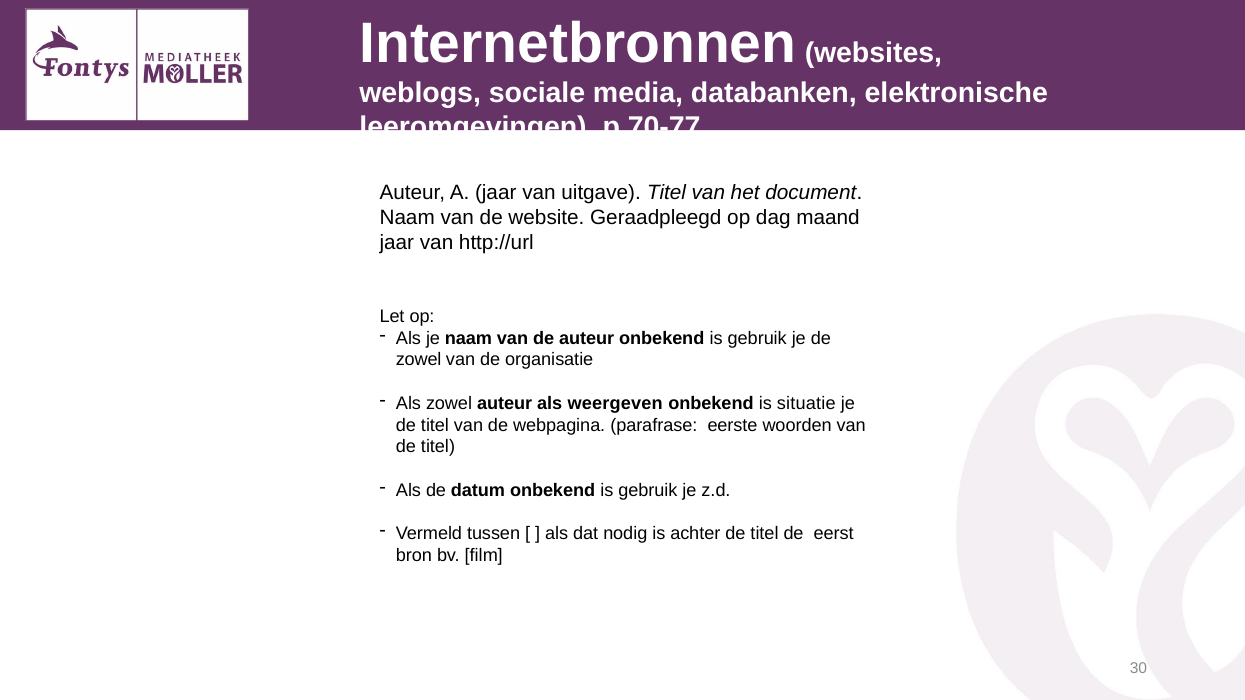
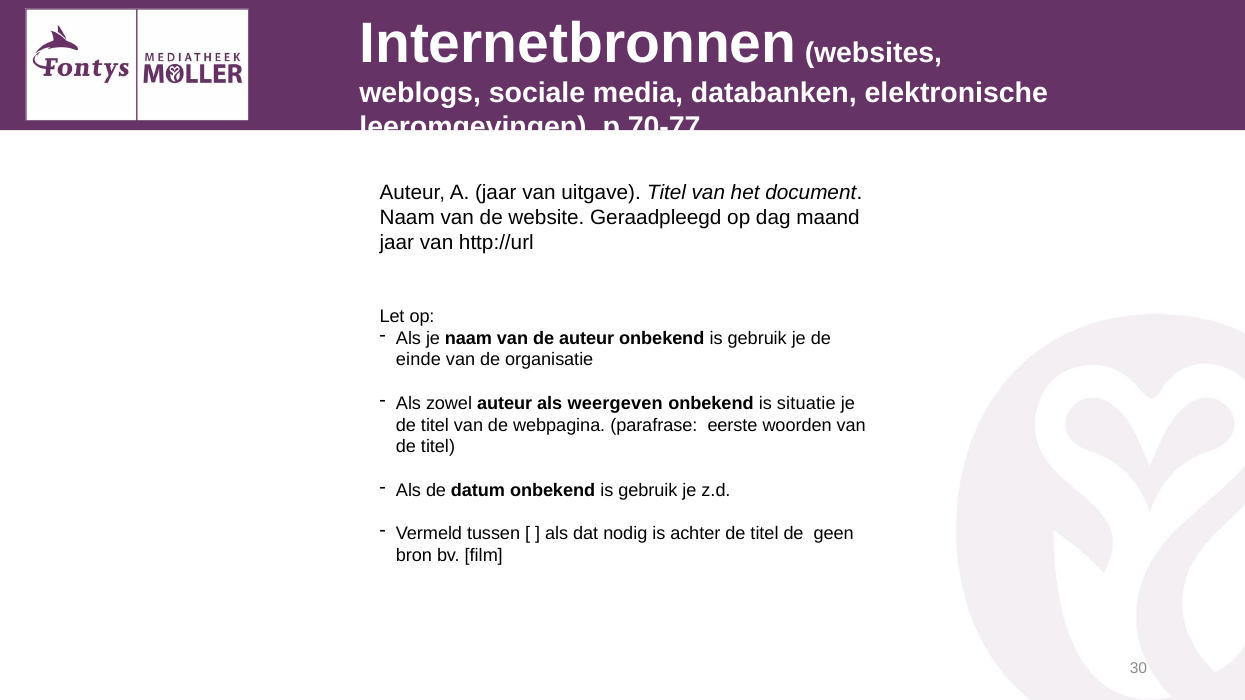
zowel at (419, 360): zowel -> einde
eerst: eerst -> geen
